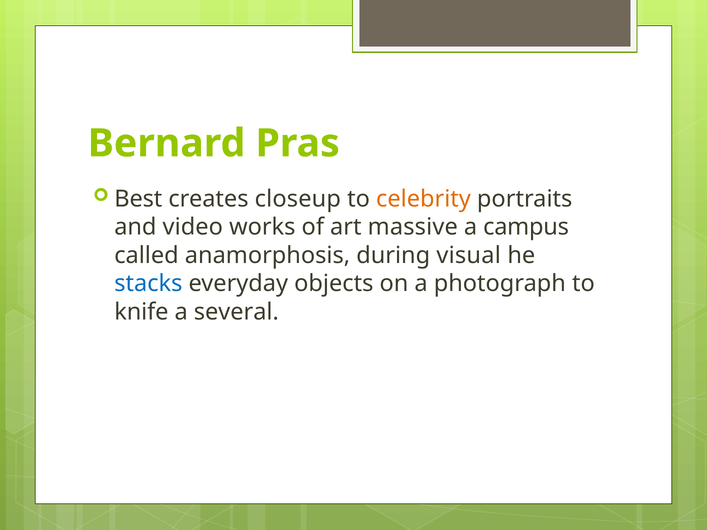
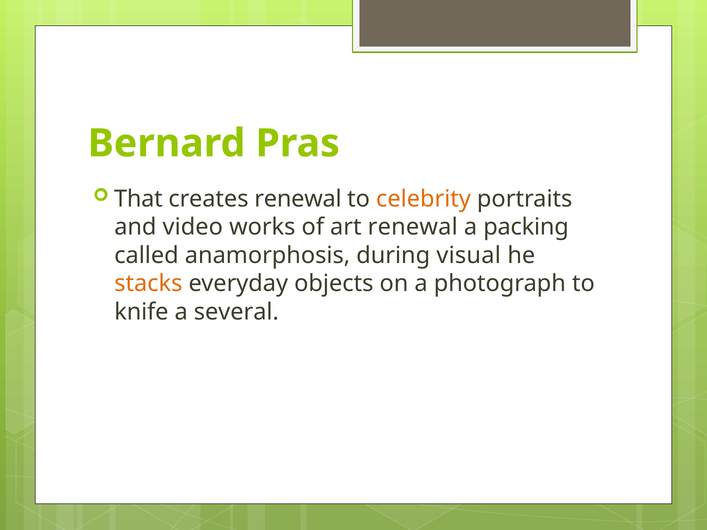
Best: Best -> That
creates closeup: closeup -> renewal
art massive: massive -> renewal
campus: campus -> packing
stacks colour: blue -> orange
